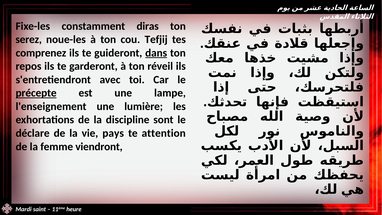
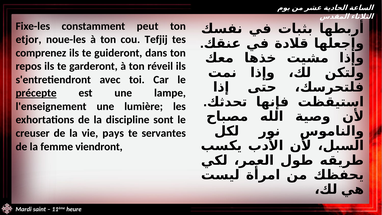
diras: diras -> peut
serez: serez -> etjor
dans underline: present -> none
déclare: déclare -> creuser
attention: attention -> servantes
